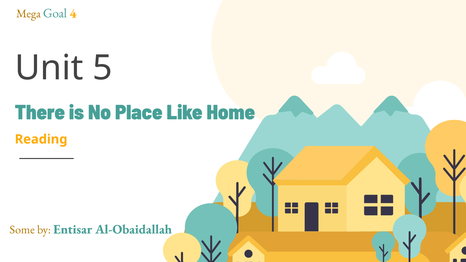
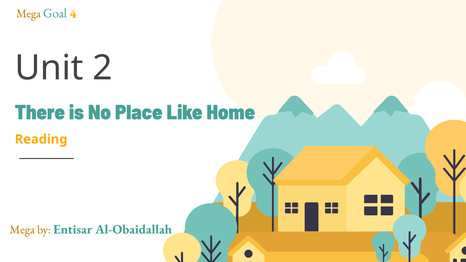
5: 5 -> 2
Some at (22, 230): Some -> Mega
